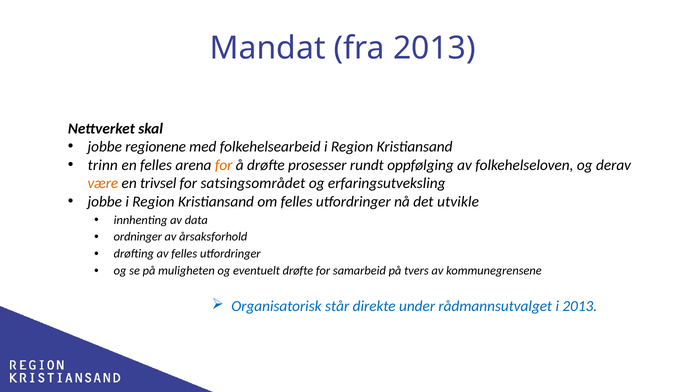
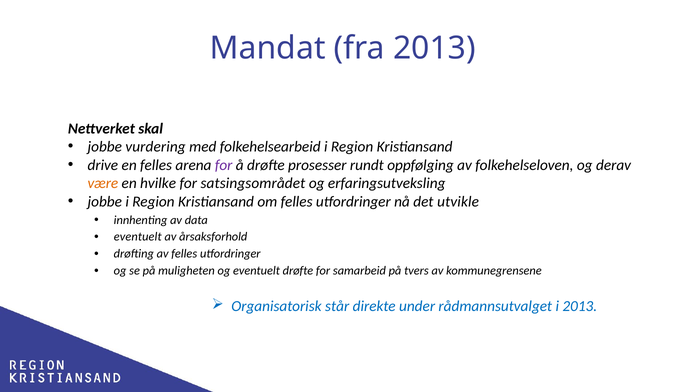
regionene: regionene -> vurdering
trinn: trinn -> drive
for at (224, 165) colour: orange -> purple
trivsel: trivsel -> hvilke
ordninger at (138, 237): ordninger -> eventuelt
